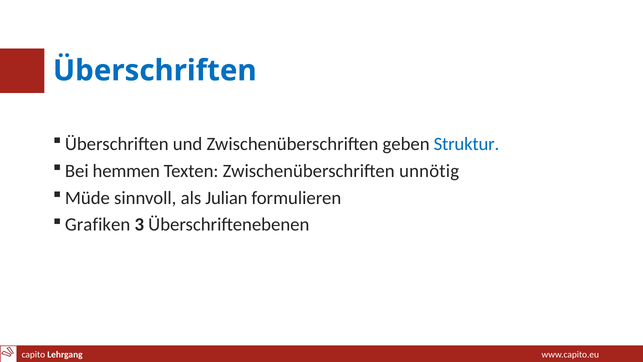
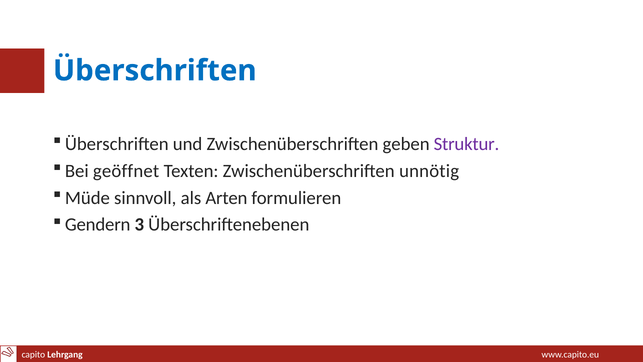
Struktur colour: blue -> purple
hemmen: hemmen -> geöffnet
Julian: Julian -> Arten
Grafiken: Grafiken -> Gendern
